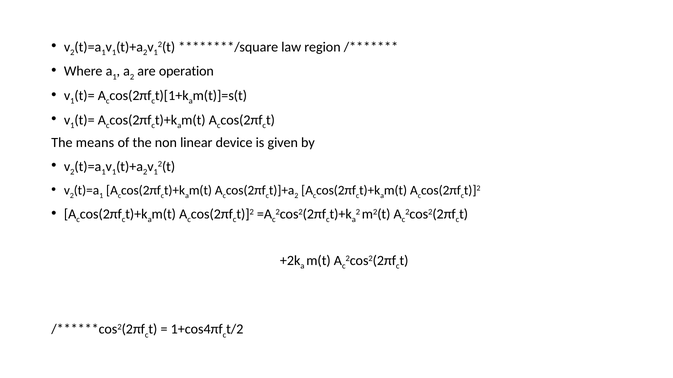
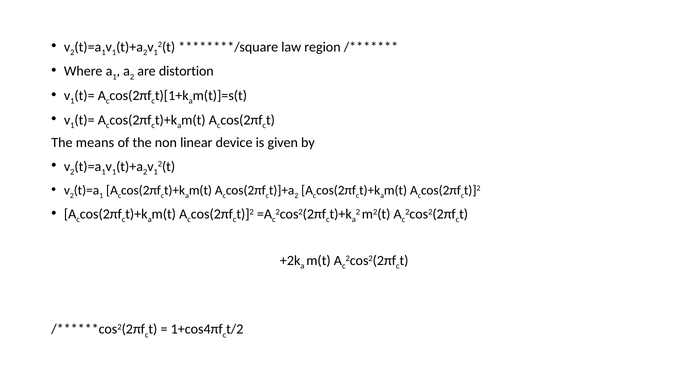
operation: operation -> distortion
